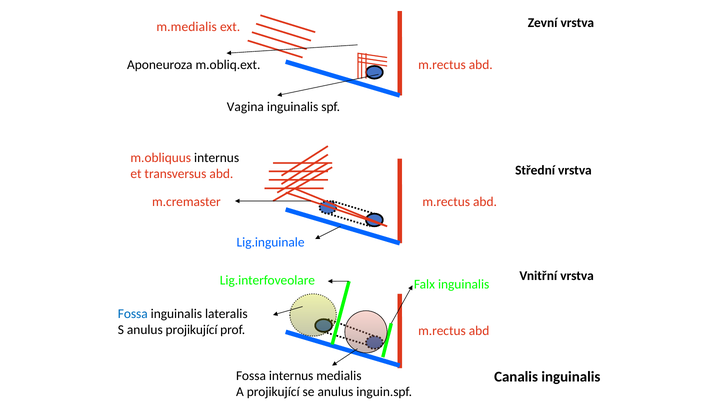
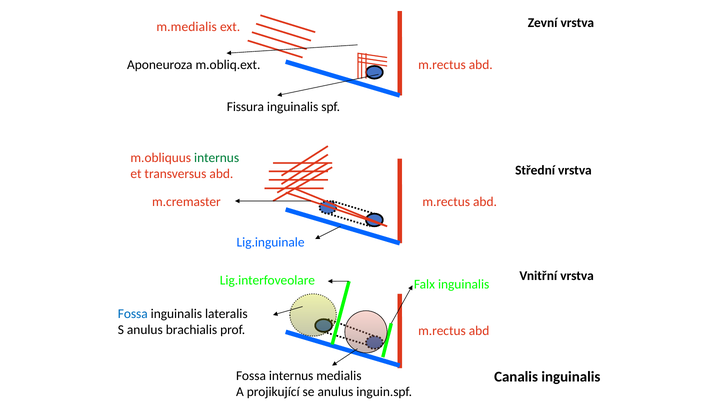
Vagina: Vagina -> Fissura
internus at (217, 158) colour: black -> green
anulus projikující: projikující -> brachialis
